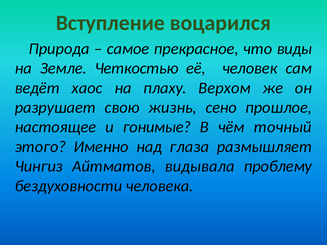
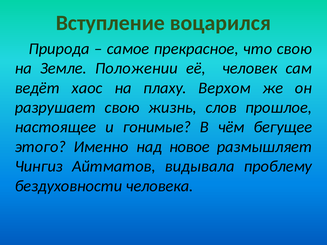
что виды: виды -> свою
Четкостью: Четкостью -> Положении
сено: сено -> слов
точный: точный -> бегущее
глаза: глаза -> новое
